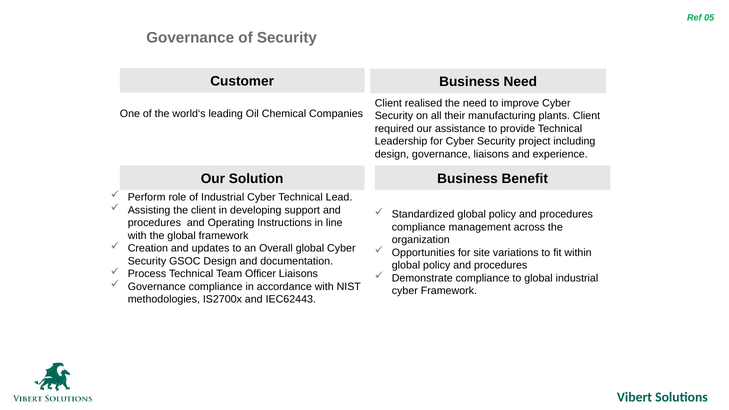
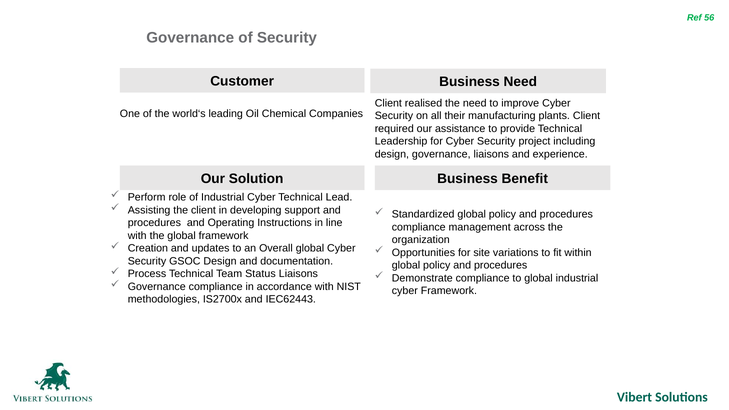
05: 05 -> 56
Officer: Officer -> Status
